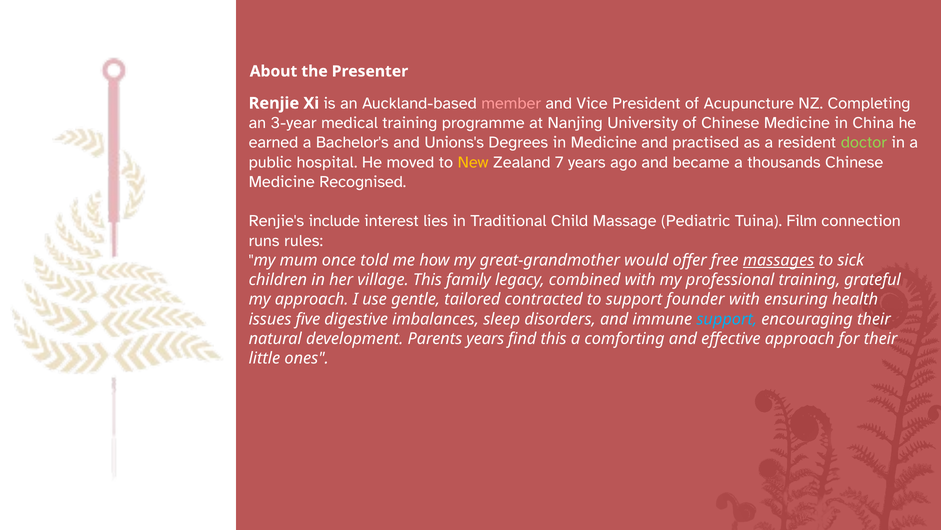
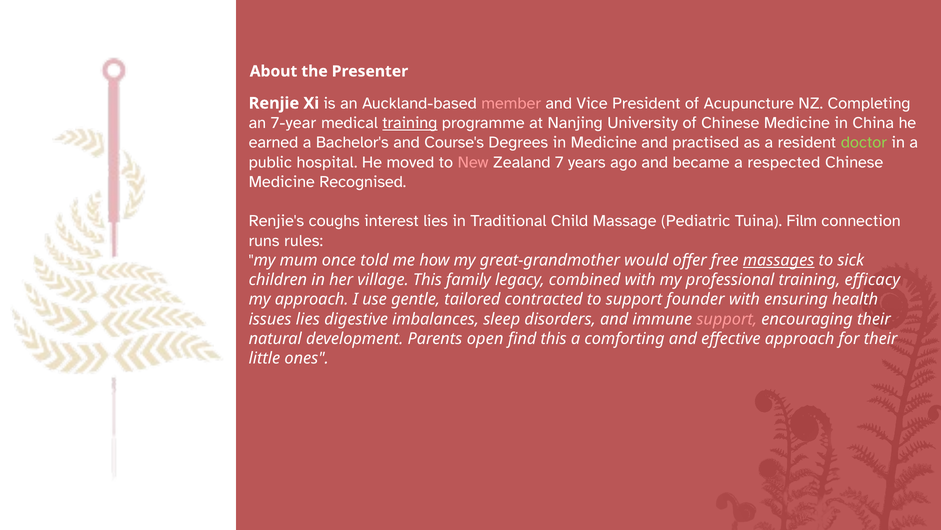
3-year: 3-year -> 7-year
training at (410, 123) underline: none -> present
Unions's: Unions's -> Course's
New colour: yellow -> pink
thousands: thousands -> respected
include: include -> coughs
grateful: grateful -> efficacy
issues five: five -> lies
support at (727, 319) colour: light blue -> pink
Parents years: years -> open
